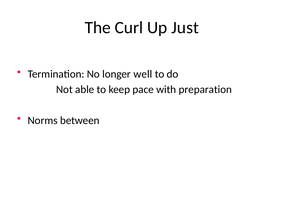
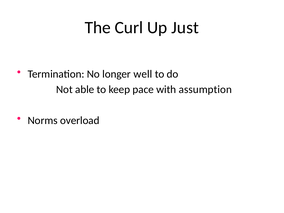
preparation: preparation -> assumption
between: between -> overload
